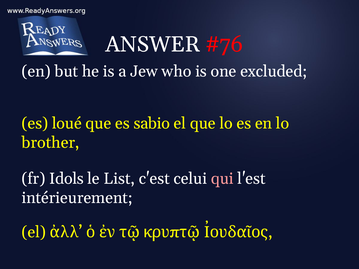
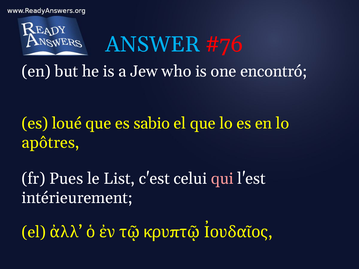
ANSWER colour: white -> light blue
excluded: excluded -> encontró
brother: brother -> apôtres
Idols: Idols -> Pues
